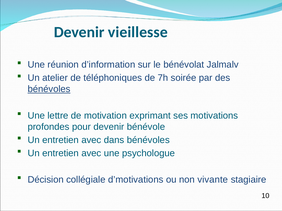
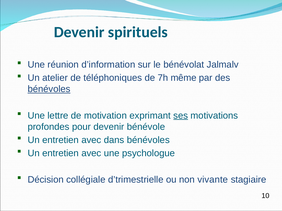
vieillesse: vieillesse -> spirituels
soirée: soirée -> même
ses underline: none -> present
d’motivations: d’motivations -> d’trimestrielle
